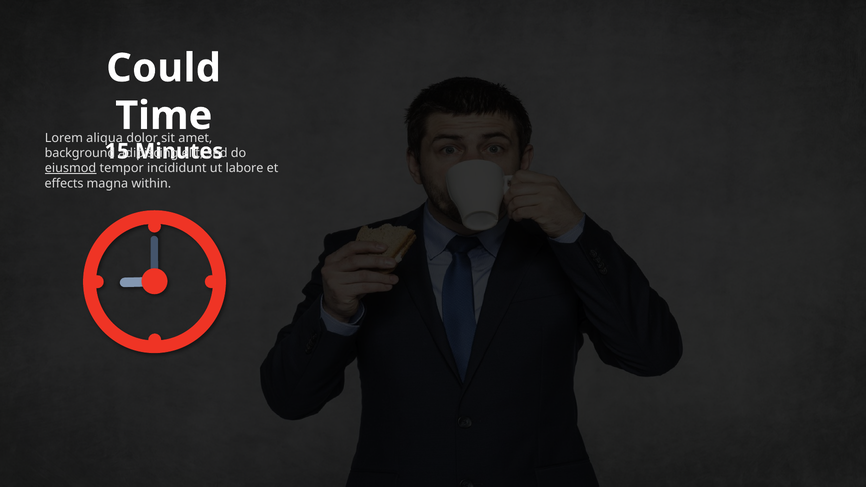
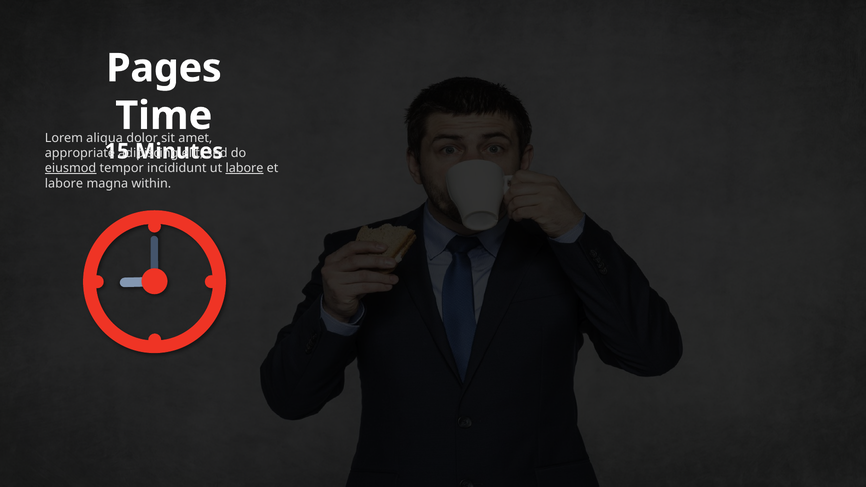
Could: Could -> Pages
background: background -> appropriate
labore at (244, 168) underline: none -> present
effects at (64, 183): effects -> labore
